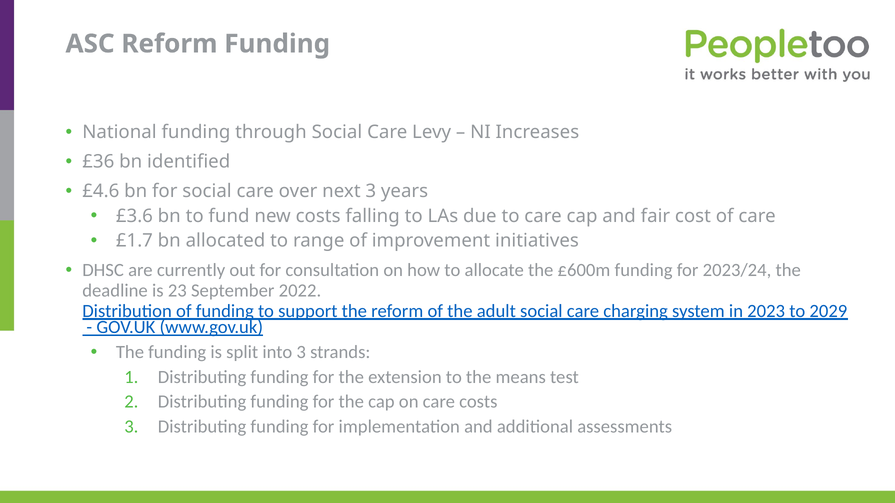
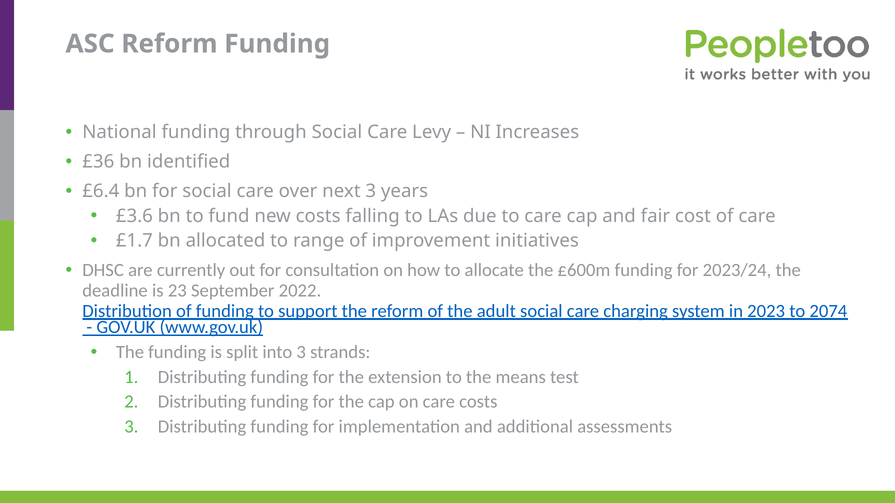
£4.6: £4.6 -> £6.4
2029: 2029 -> 2074
